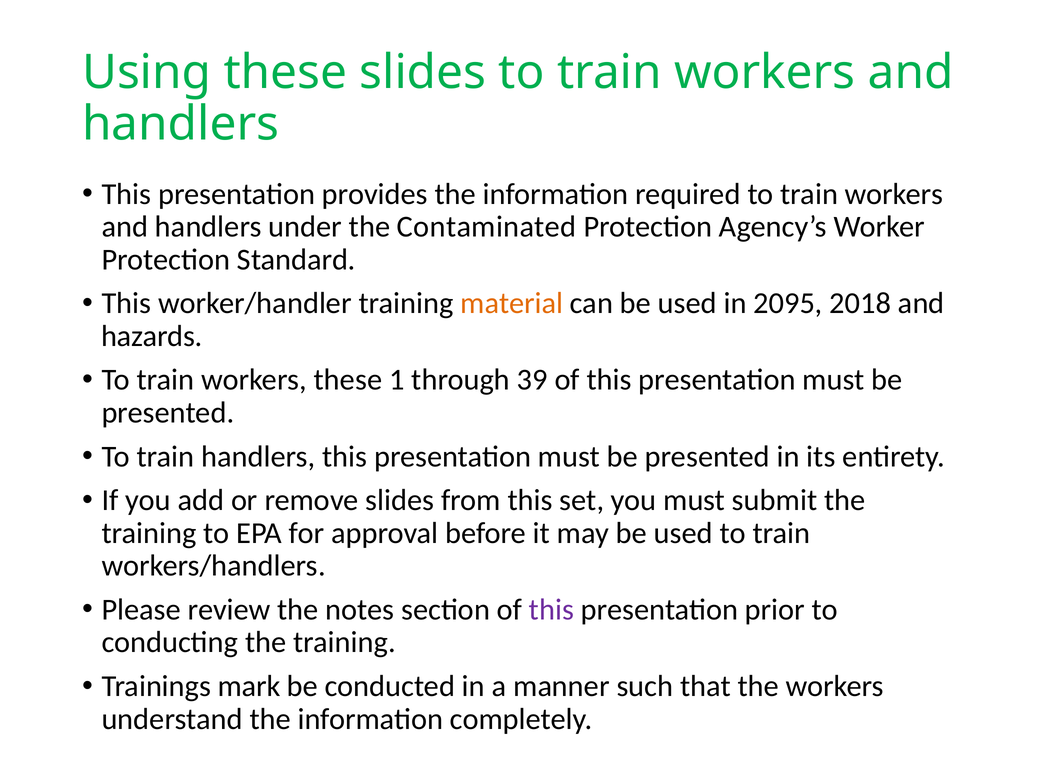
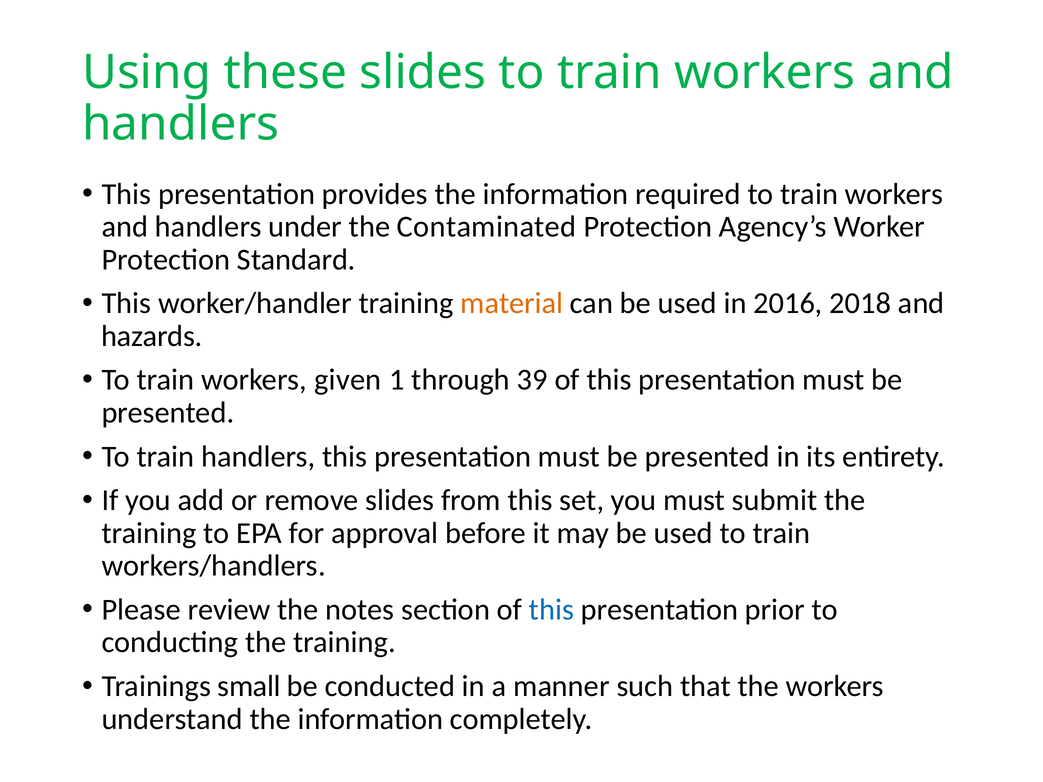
2095: 2095 -> 2016
workers these: these -> given
this at (551, 610) colour: purple -> blue
mark: mark -> small
